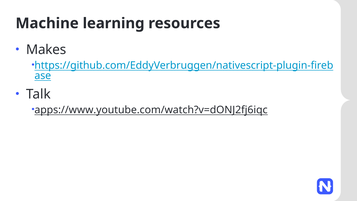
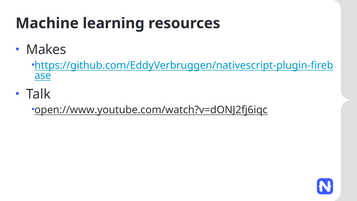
apps://www.youtube.com/watch?v=dONJ2fj6iqc: apps://www.youtube.com/watch?v=dONJ2fj6iqc -> open://www.youtube.com/watch?v=dONJ2fj6iqc
